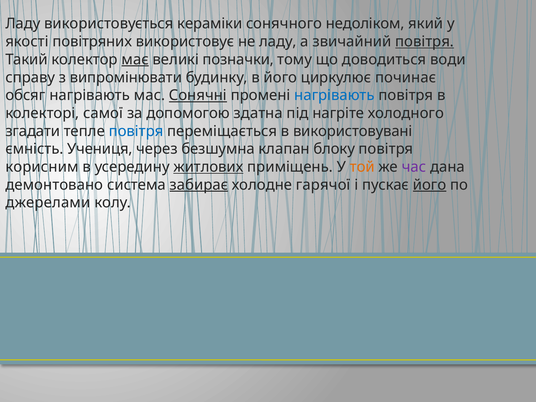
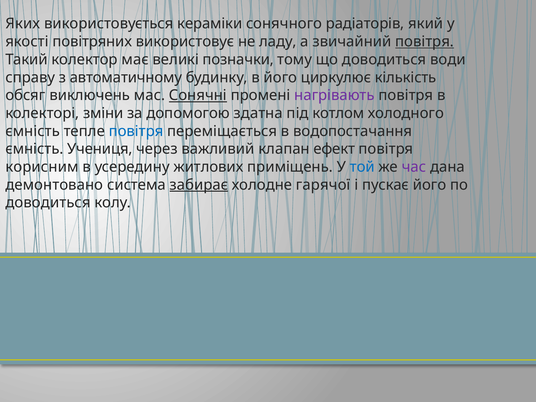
Ладу at (23, 24): Ладу -> Яких
недоліком: недоліком -> радіаторів
має underline: present -> none
випромінювати: випромінювати -> автоматичному
починає: починає -> кількість
обсяг нагрівають: нагрівають -> виключень
нагрівають at (334, 95) colour: blue -> purple
самої: самої -> зміни
нагріте: нагріте -> котлом
згадати at (33, 131): згадати -> ємність
використовувані: використовувані -> водопостачання
безшумна: безшумна -> важливий
блоку: блоку -> ефект
житлових underline: present -> none
той colour: orange -> blue
його at (430, 185) underline: present -> none
джерелами at (48, 203): джерелами -> доводиться
